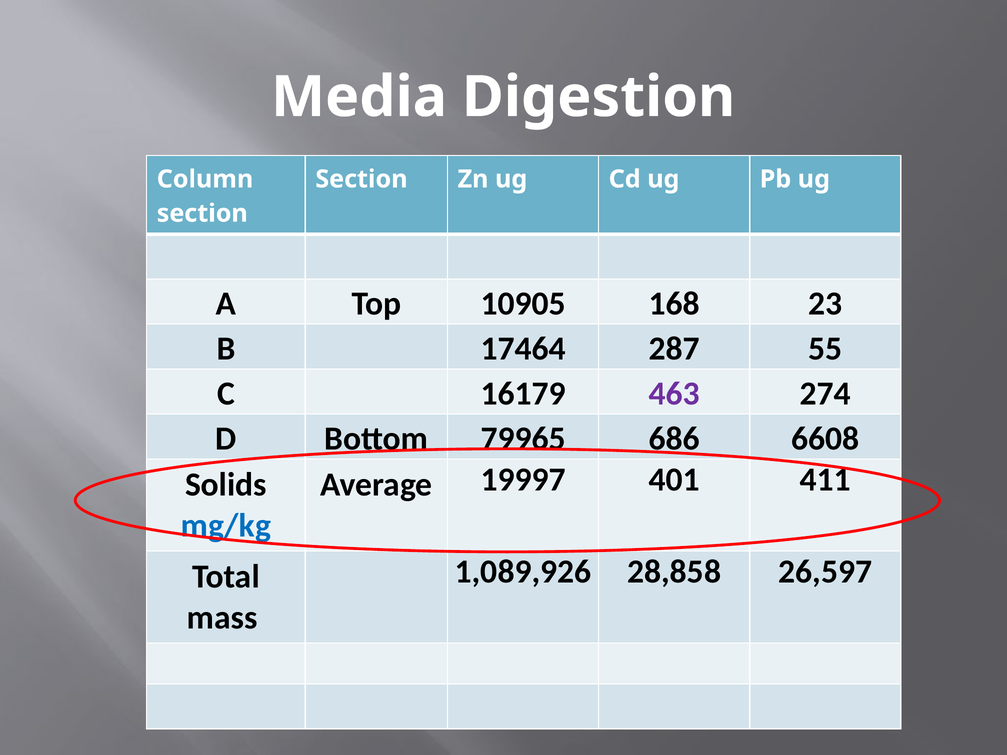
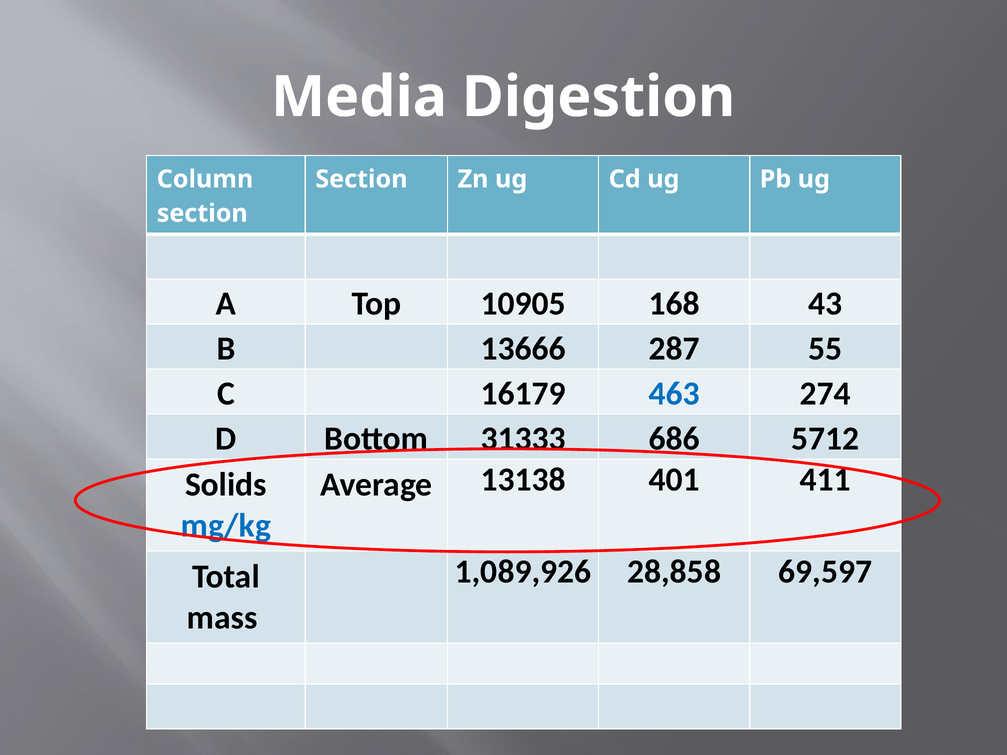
23: 23 -> 43
17464: 17464 -> 13666
463 colour: purple -> blue
79965: 79965 -> 31333
6608: 6608 -> 5712
19997: 19997 -> 13138
26,597: 26,597 -> 69,597
